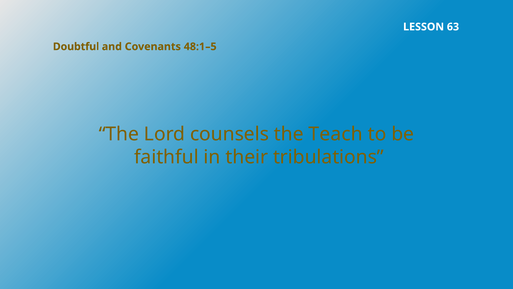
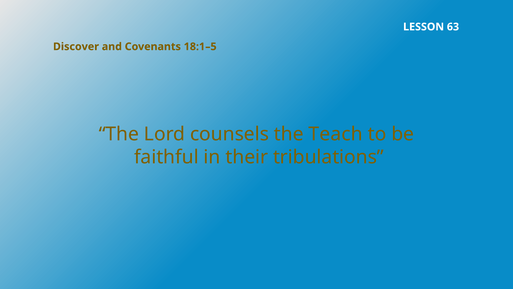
Doubtful: Doubtful -> Discover
48:1–5: 48:1–5 -> 18:1–5
